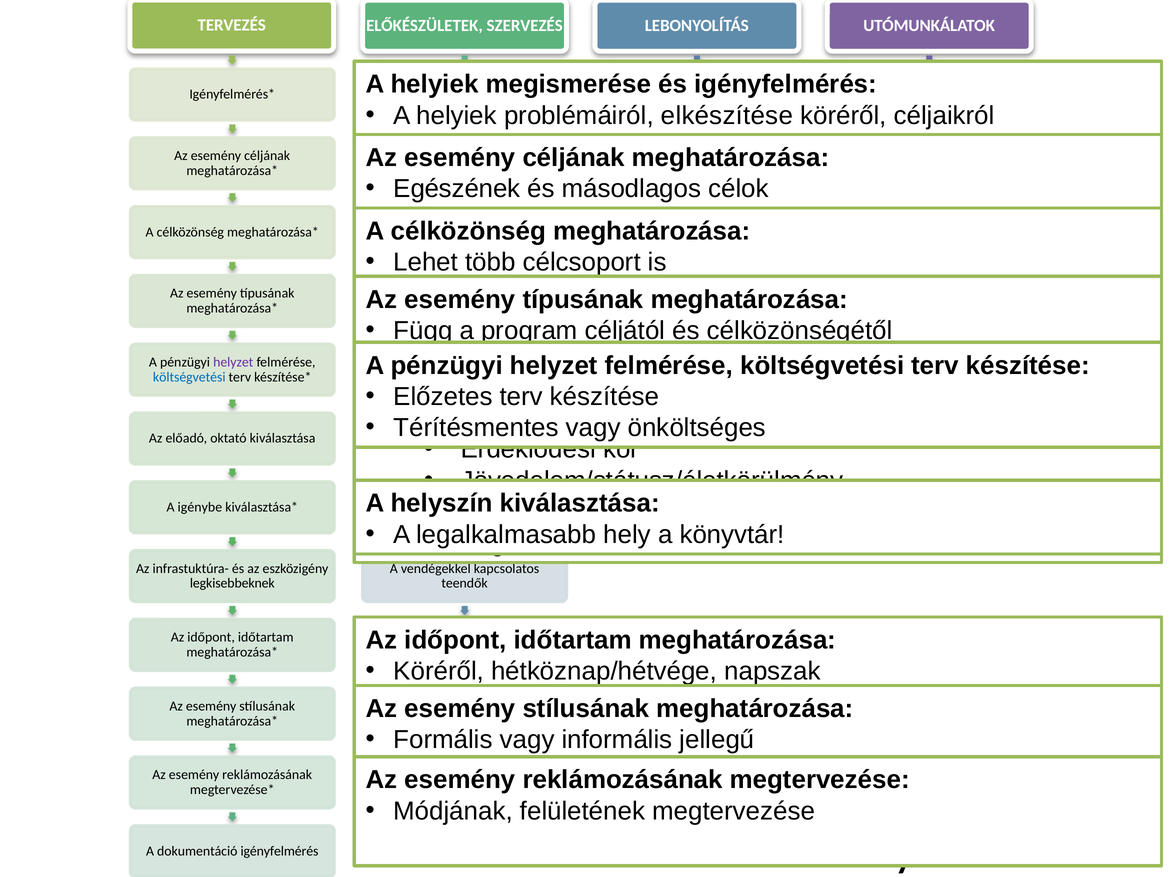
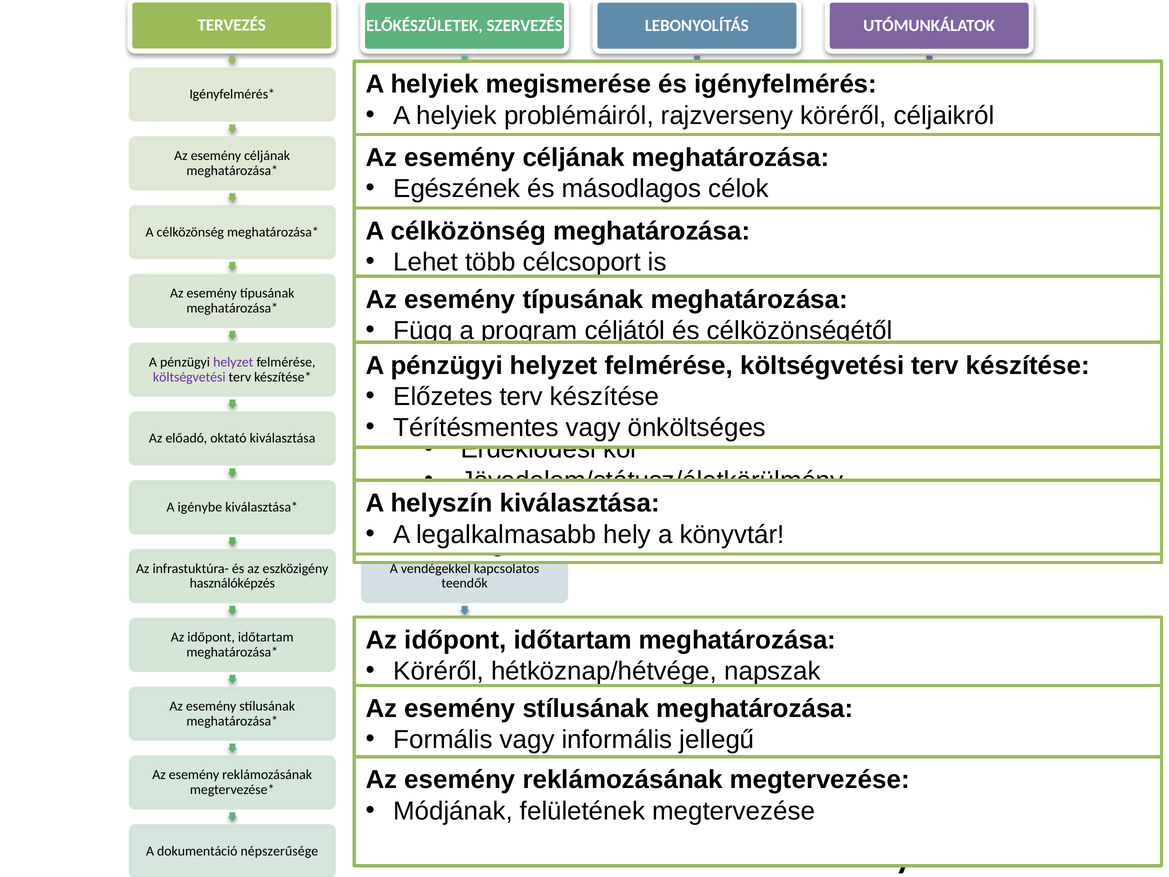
problémáiról elkészítése: elkészítése -> rajzverseny
költségvetési at (189, 377) colour: blue -> purple
legkisebbeknek: legkisebbeknek -> használóképzés
igényfelmérés at (279, 851): igényfelmérés -> népszerűsége
